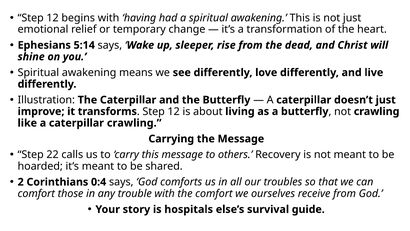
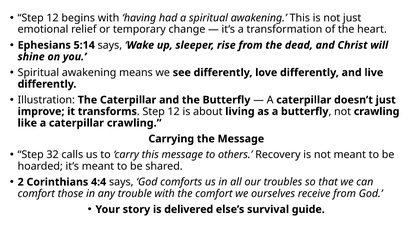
22: 22 -> 32
0:4: 0:4 -> 4:4
hospitals: hospitals -> delivered
